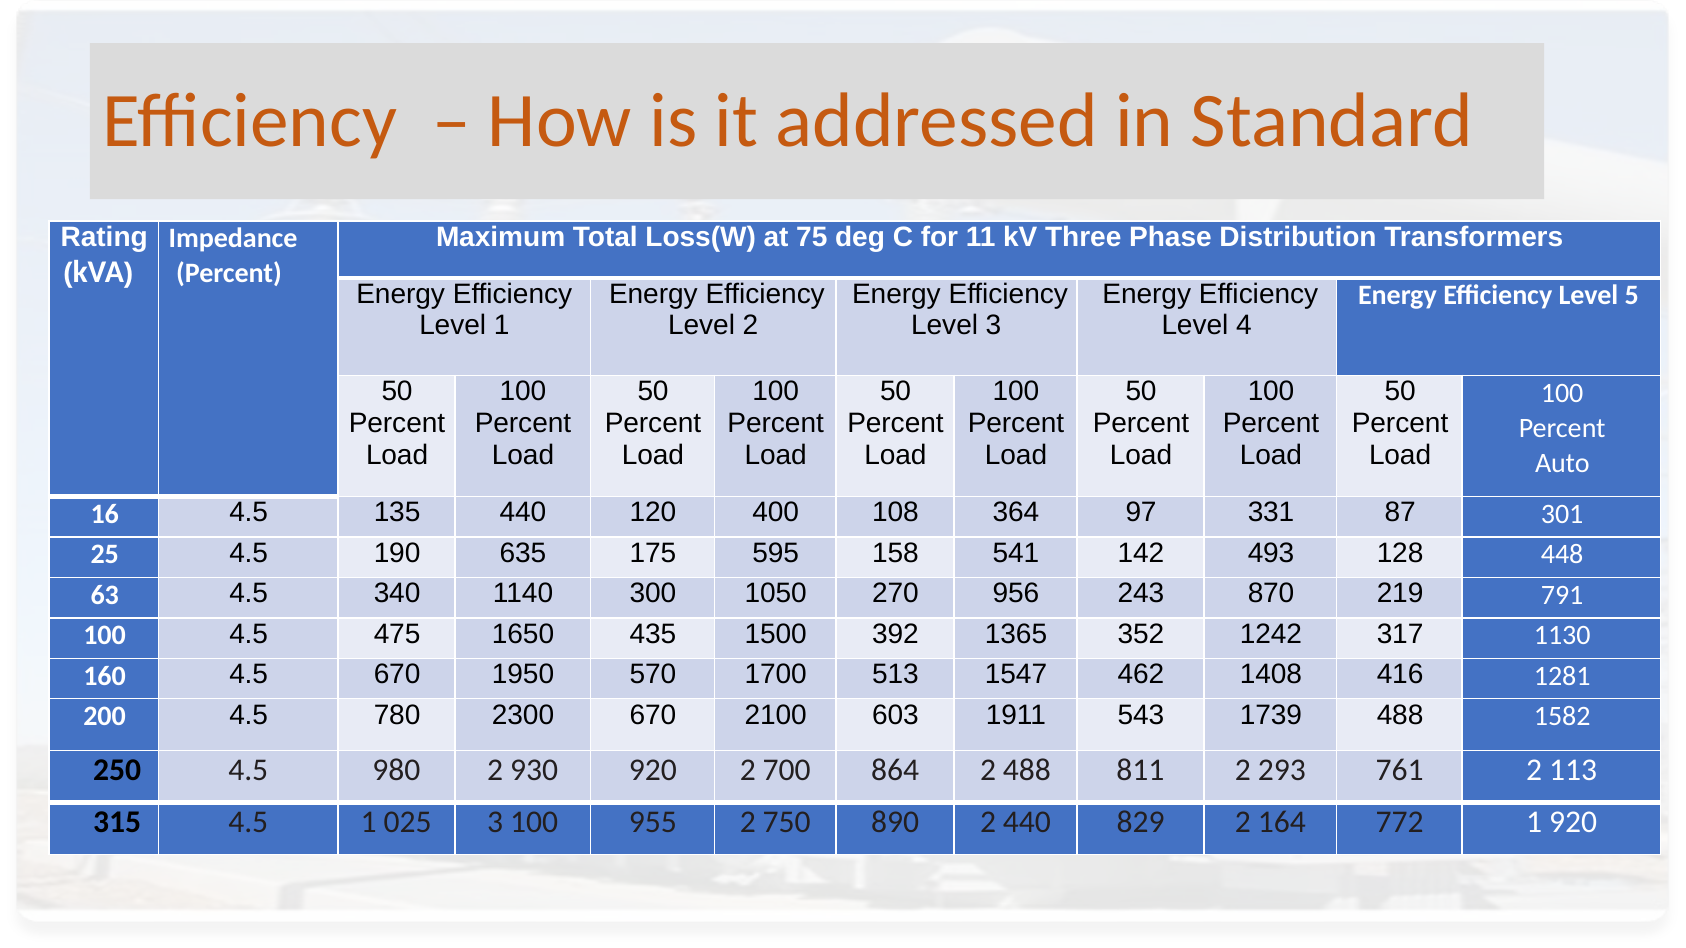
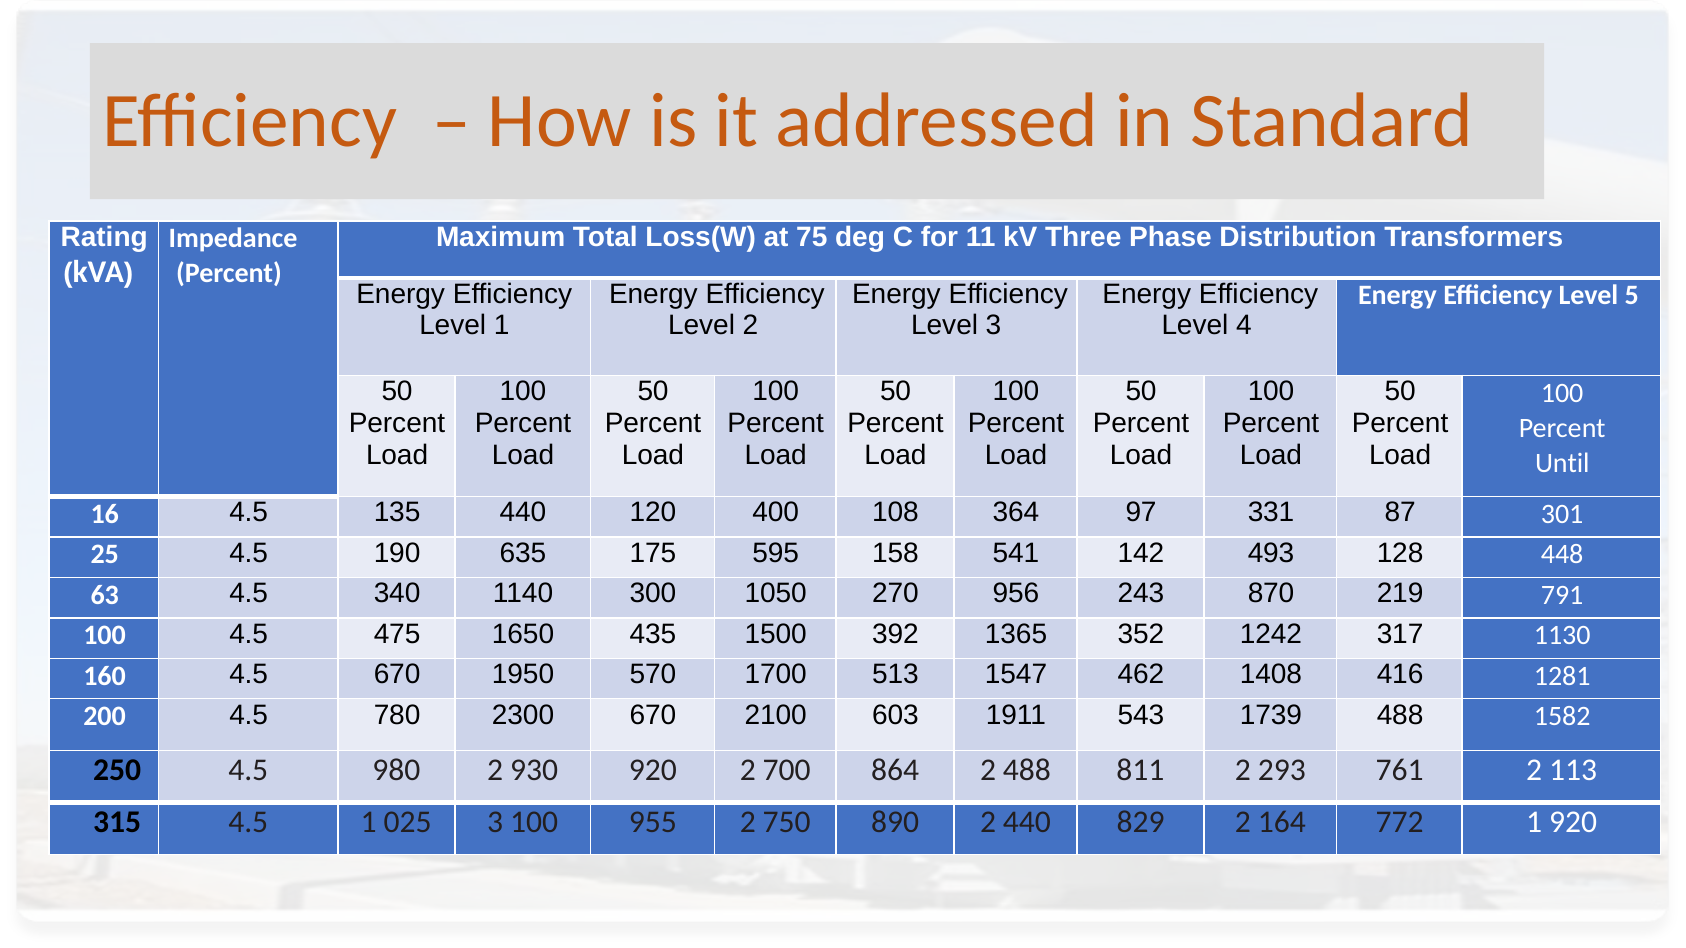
Auto: Auto -> Until
